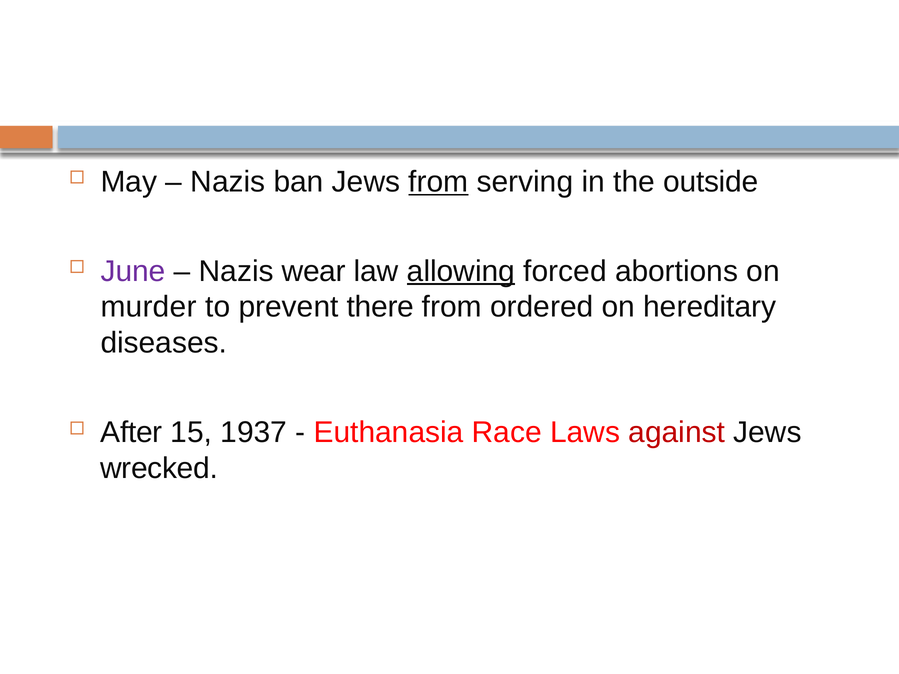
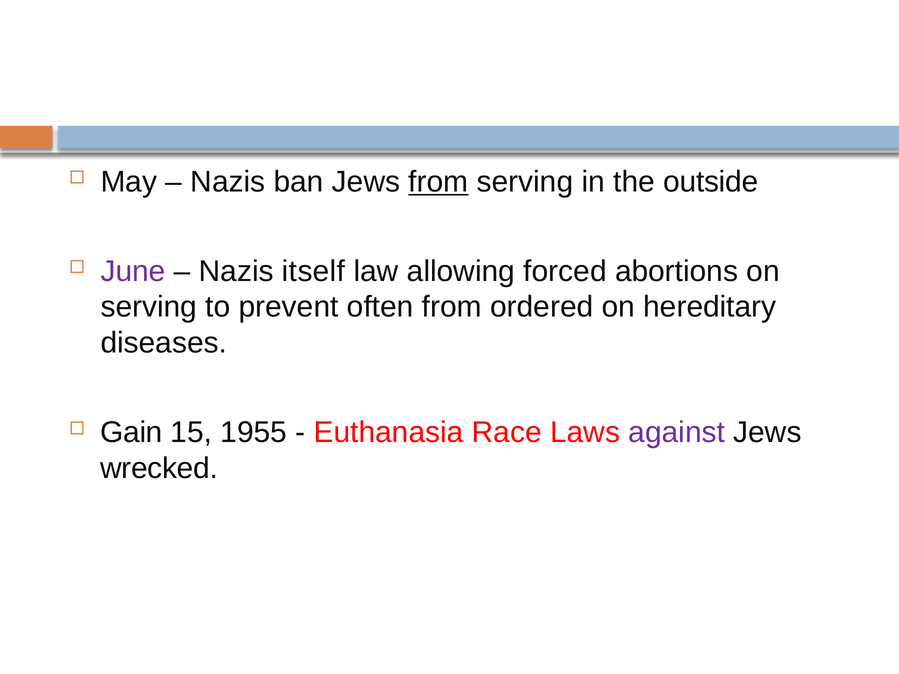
wear: wear -> itself
allowing underline: present -> none
murder at (149, 307): murder -> serving
there: there -> often
After: After -> Gain
1937: 1937 -> 1955
against colour: red -> purple
